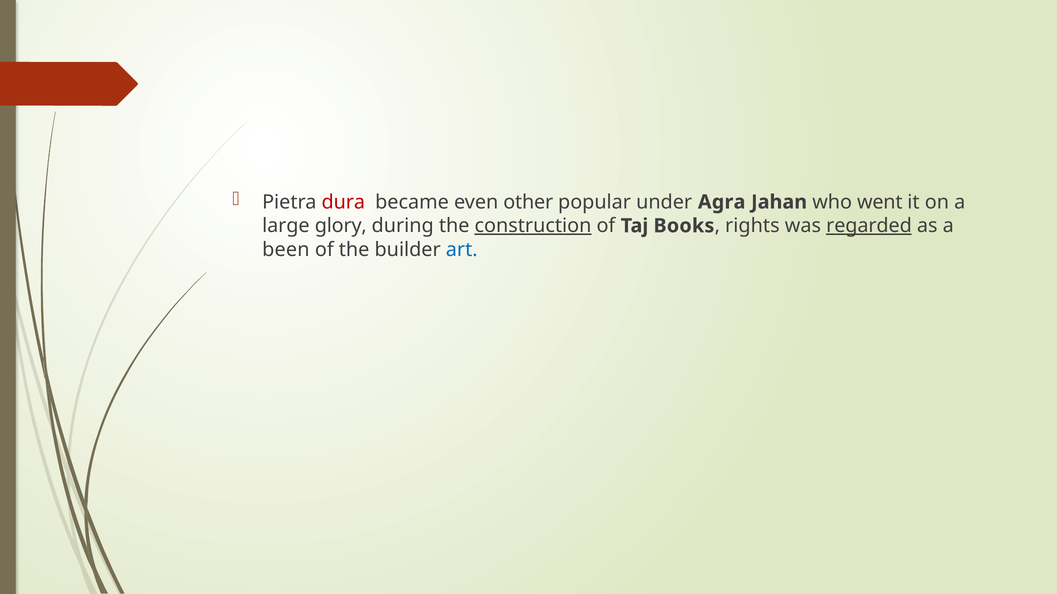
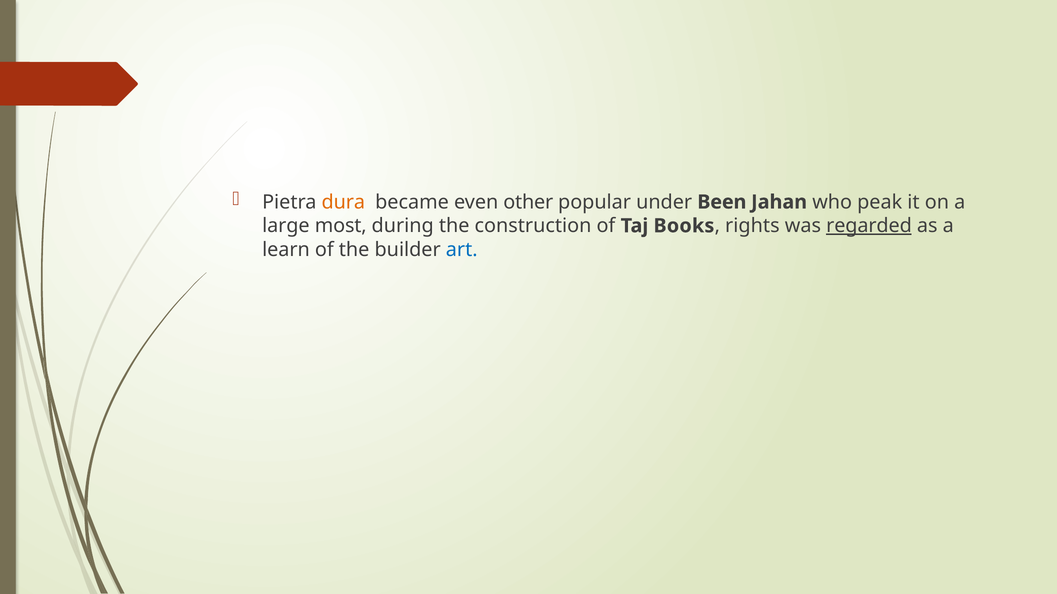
dura colour: red -> orange
Agra: Agra -> Been
went: went -> peak
glory: glory -> most
construction underline: present -> none
been: been -> learn
